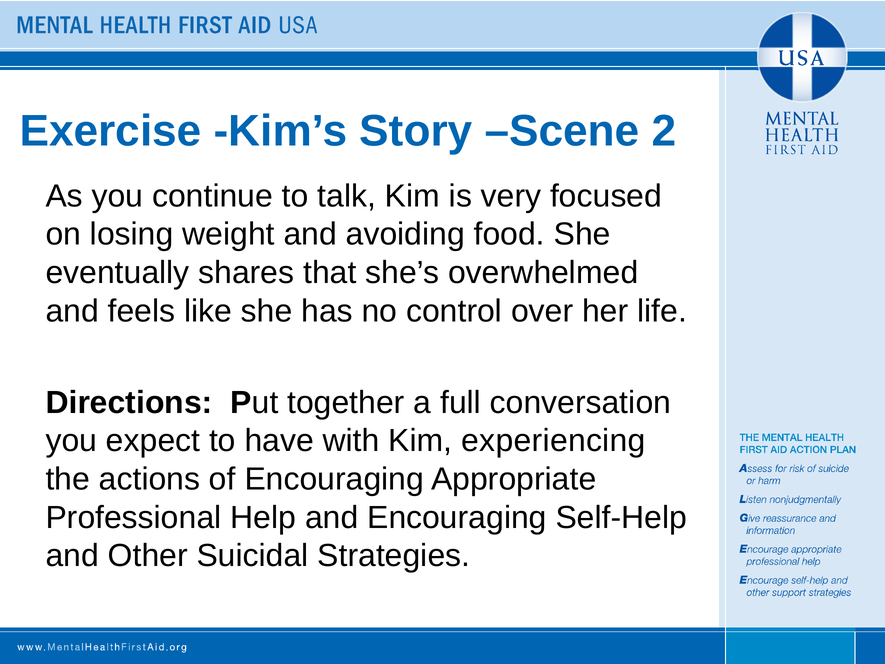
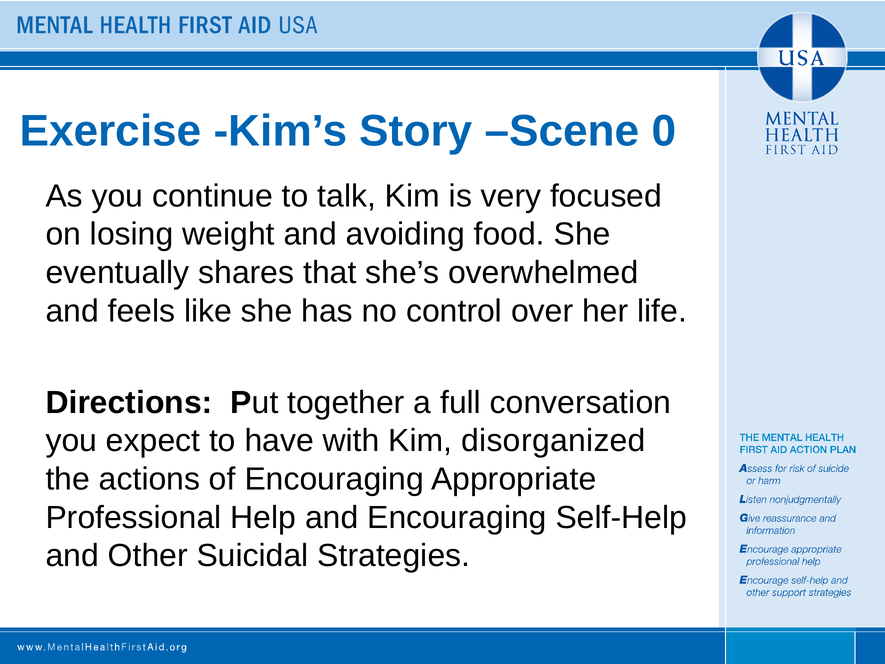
2: 2 -> 0
experiencing: experiencing -> disorganized
